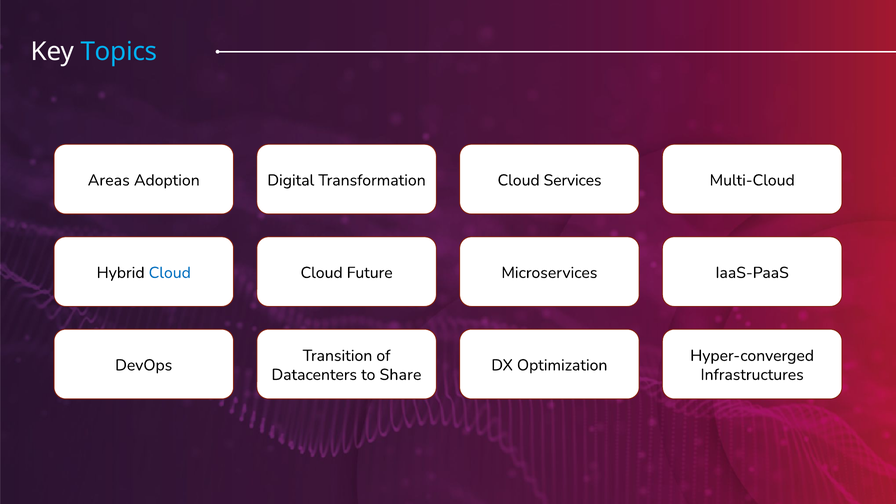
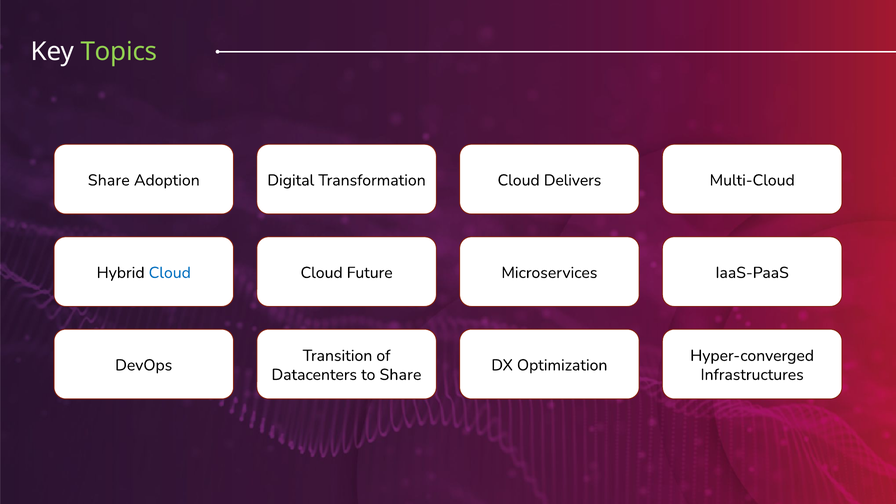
Topics colour: light blue -> light green
Areas at (109, 180): Areas -> Share
Services: Services -> Delivers
